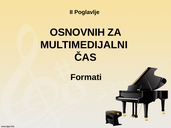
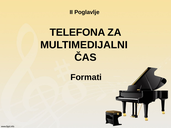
OSNOVNIH: OSNOVNIH -> TELEFONA
